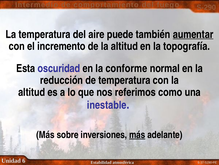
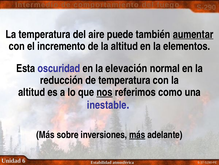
topografía: topografía -> elementos
conforme: conforme -> elevación
nos underline: none -> present
